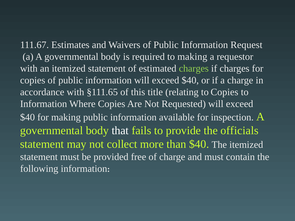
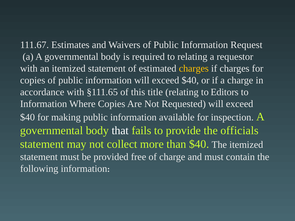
to making: making -> relating
charges at (194, 69) colour: light green -> yellow
to Copies: Copies -> Editors
